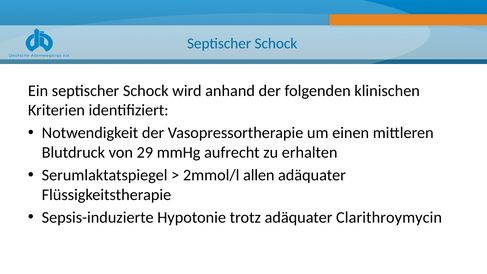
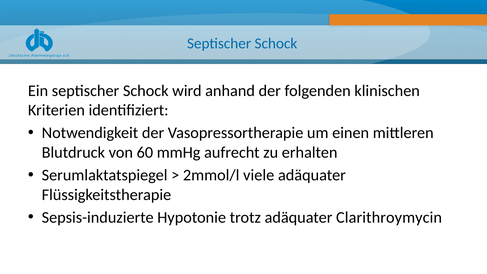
29: 29 -> 60
allen: allen -> viele
